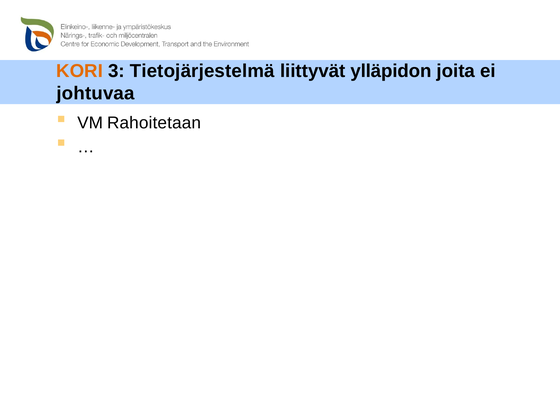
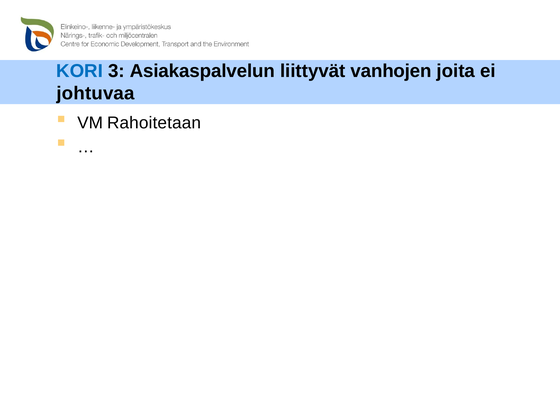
KORI colour: orange -> blue
Tietojärjestelmä: Tietojärjestelmä -> Asiakaspalvelun
ylläpidon: ylläpidon -> vanhojen
